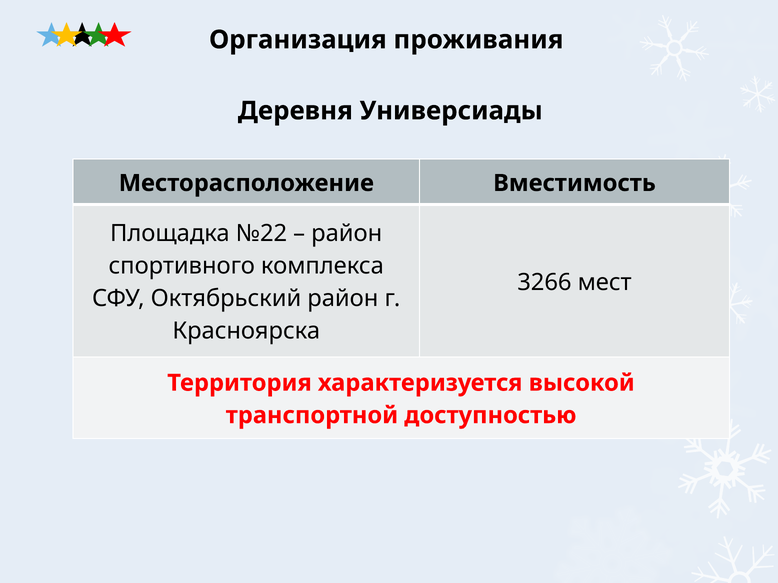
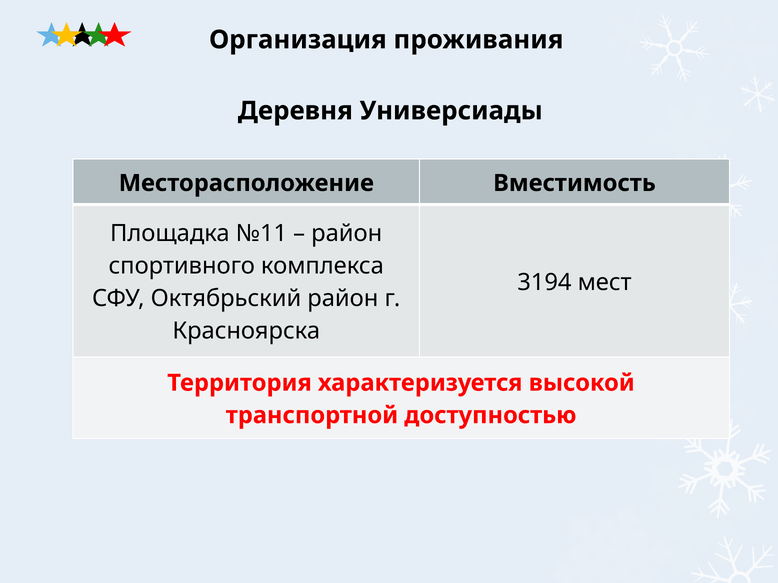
№22: №22 -> №11
3266: 3266 -> 3194
